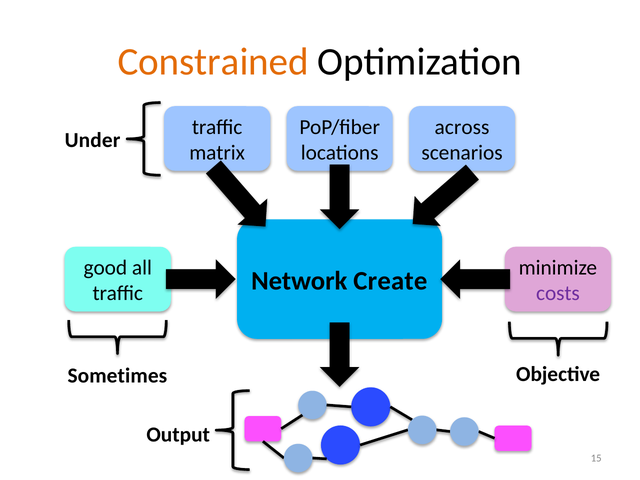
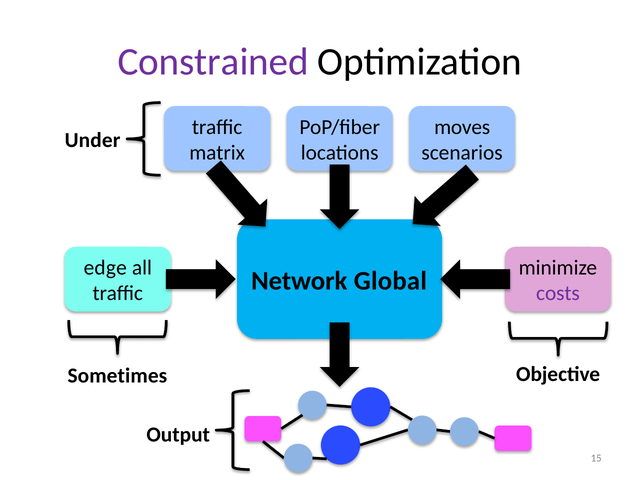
Constrained colour: orange -> purple
across: across -> moves
good: good -> edge
Create: Create -> Global
